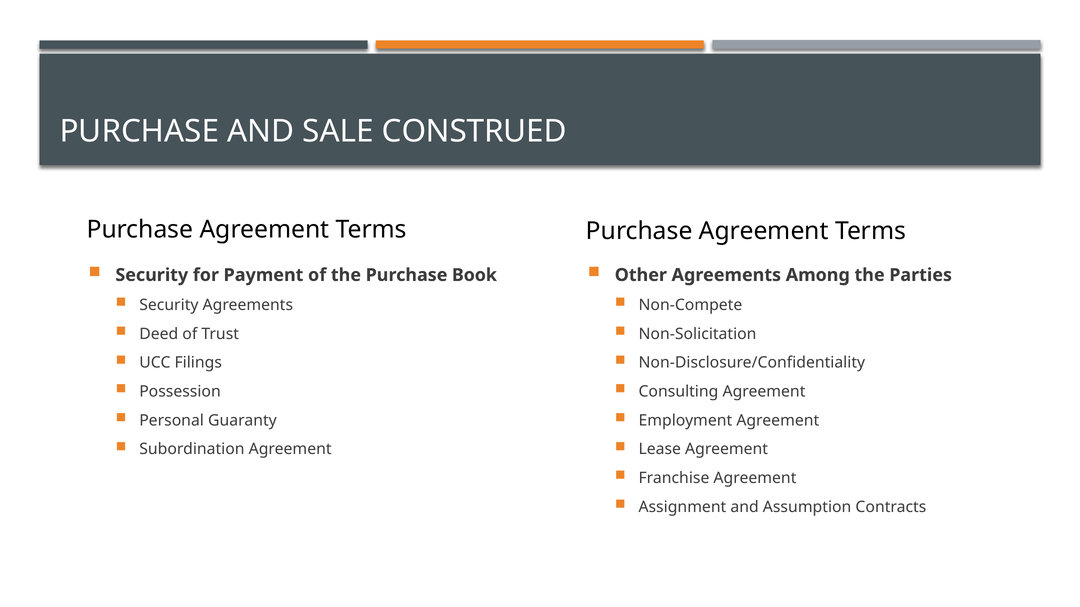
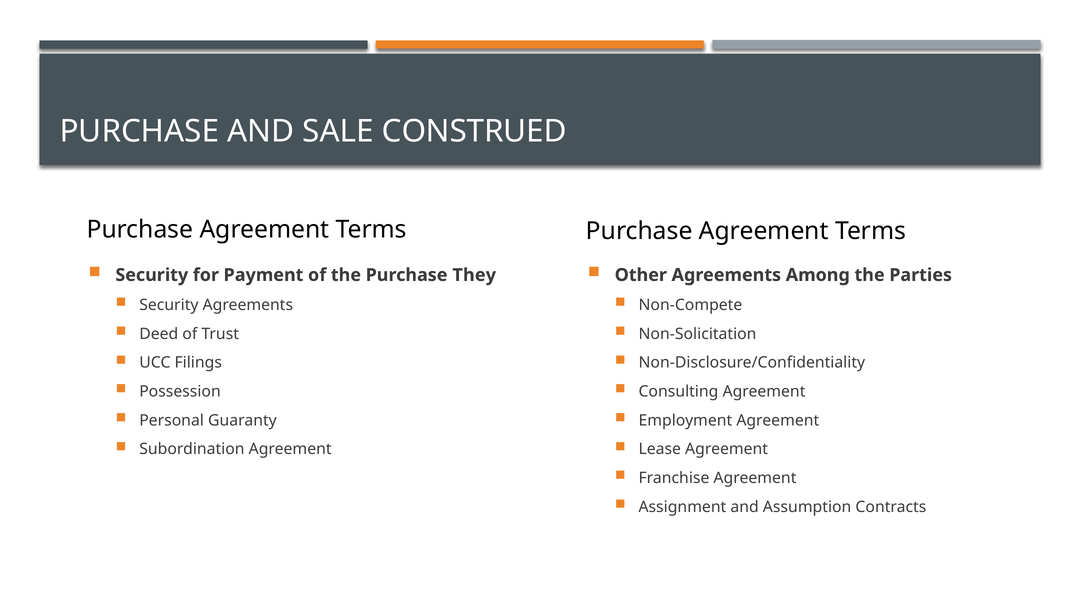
Book: Book -> They
